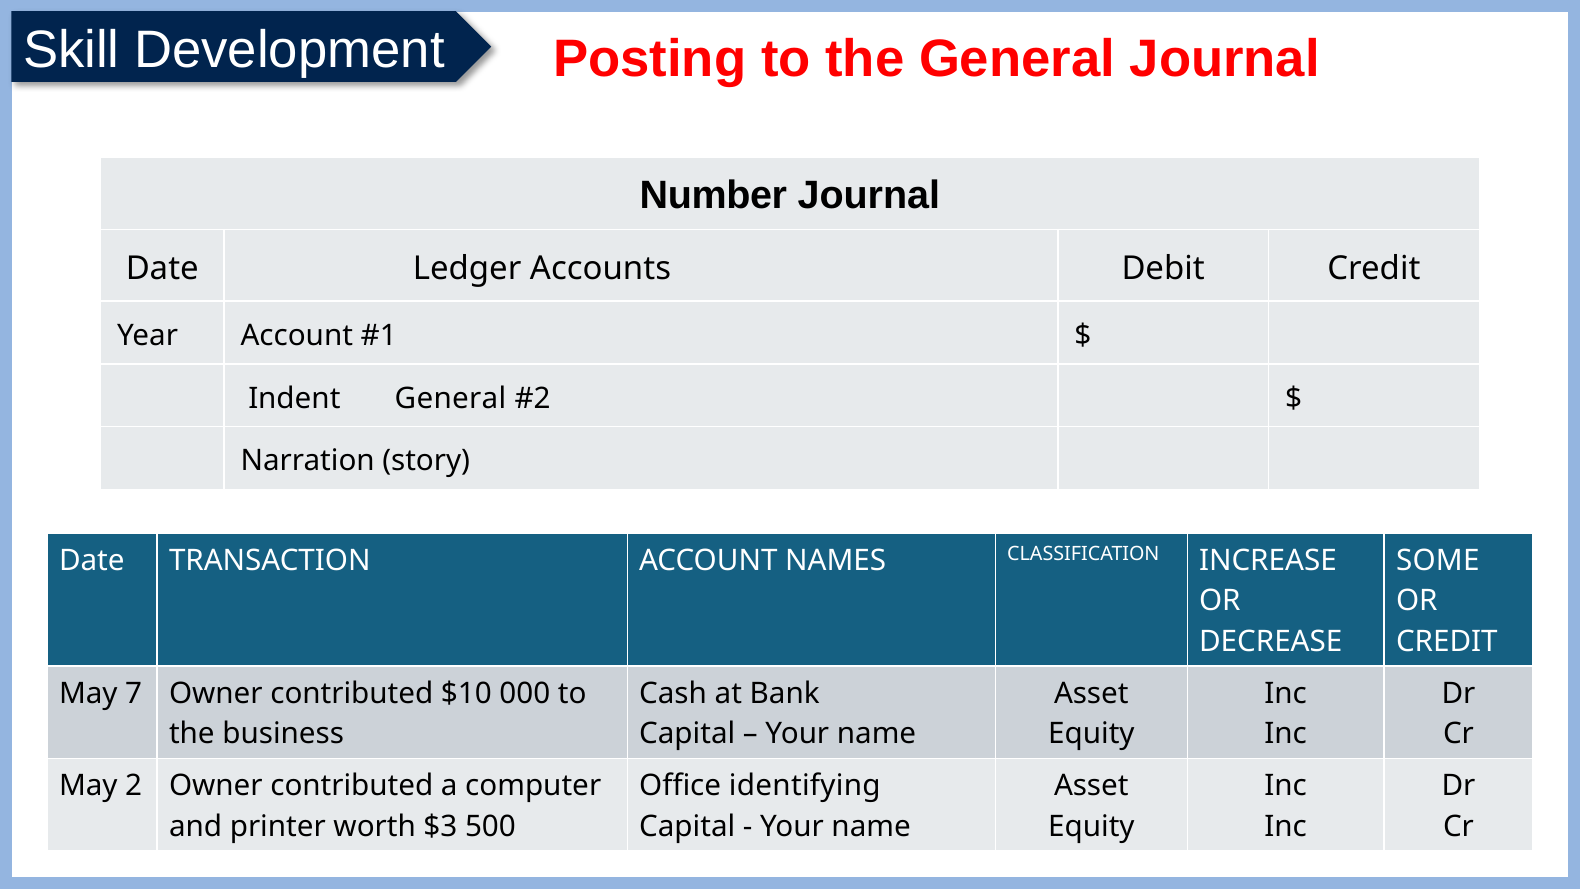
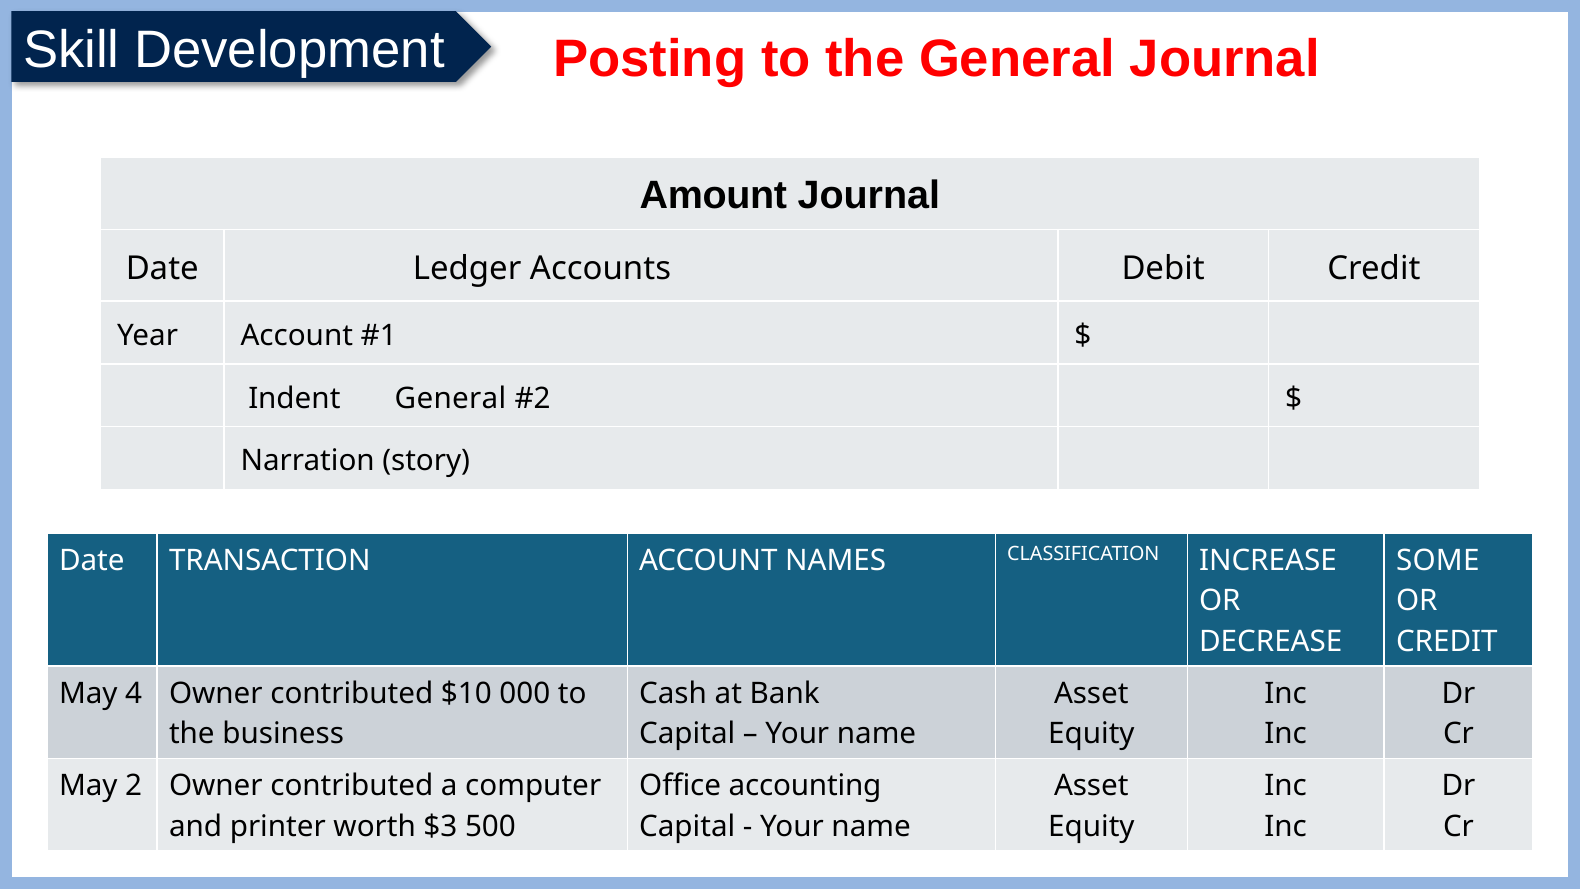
Number: Number -> Amount
7: 7 -> 4
identifying: identifying -> accounting
